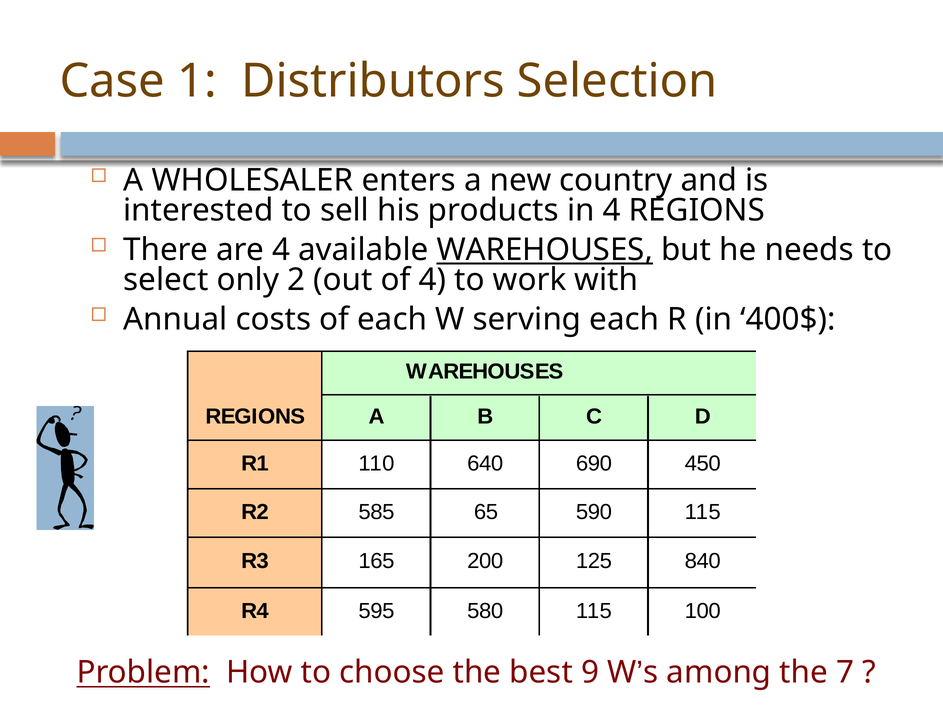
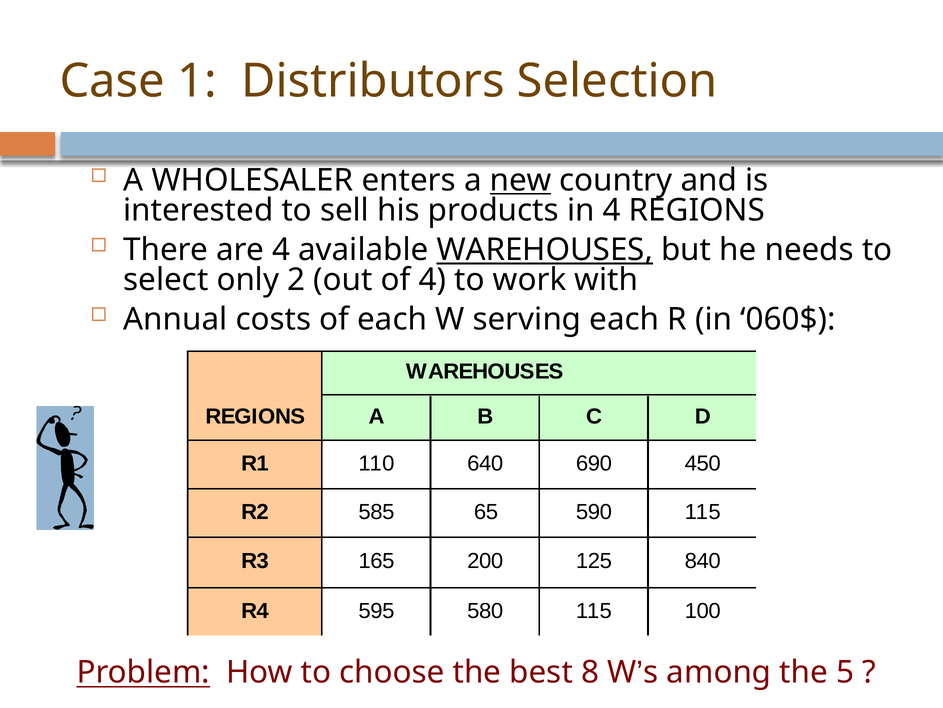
new underline: none -> present
400$: 400$ -> 060$
9: 9 -> 8
7: 7 -> 5
